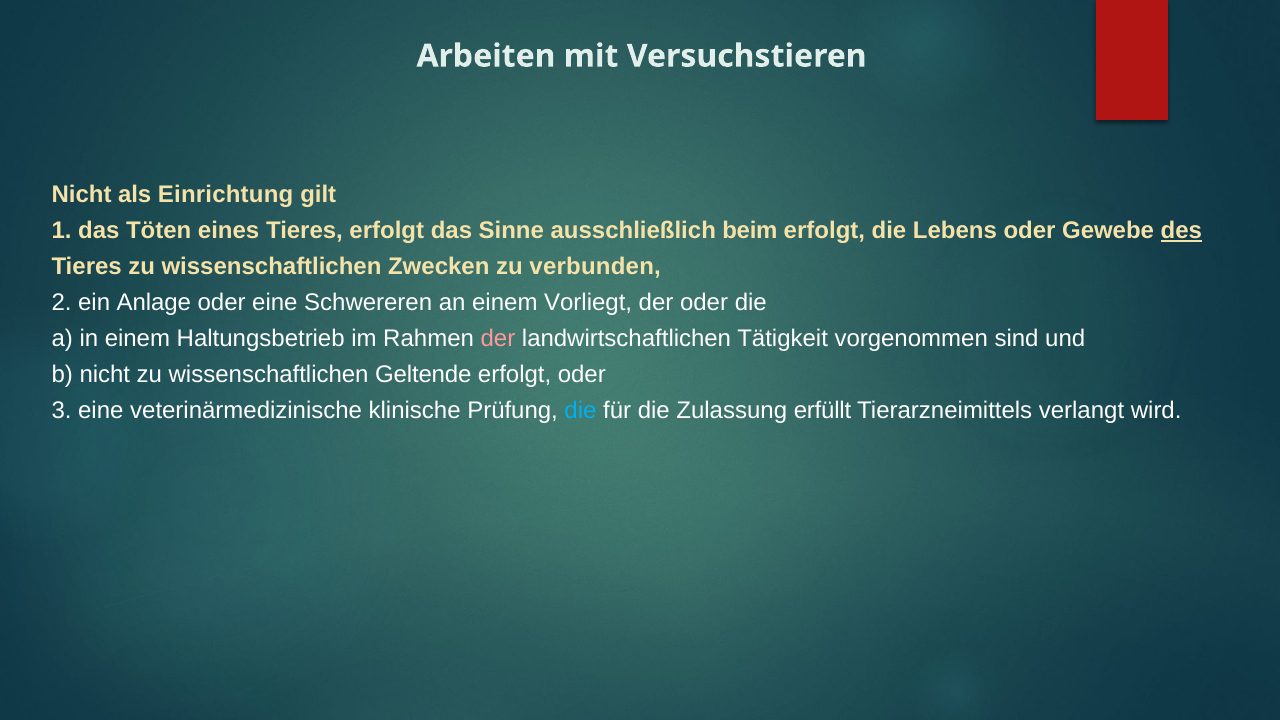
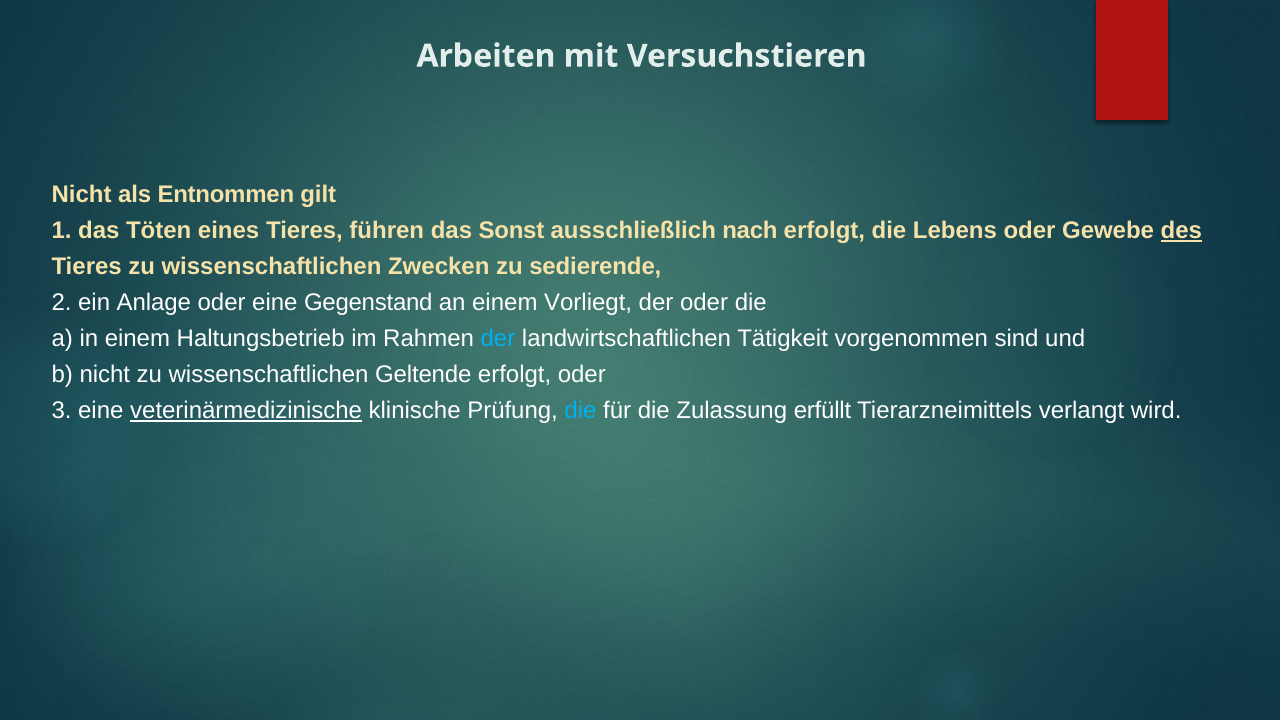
Einrichtung: Einrichtung -> Entnommen
Tieres erfolgt: erfolgt -> führen
Sinne: Sinne -> Sonst
beim: beim -> nach
verbunden: verbunden -> sedierende
Schwereren: Schwereren -> Gegenstand
der at (498, 339) colour: pink -> light blue
veterinärmedizinische underline: none -> present
